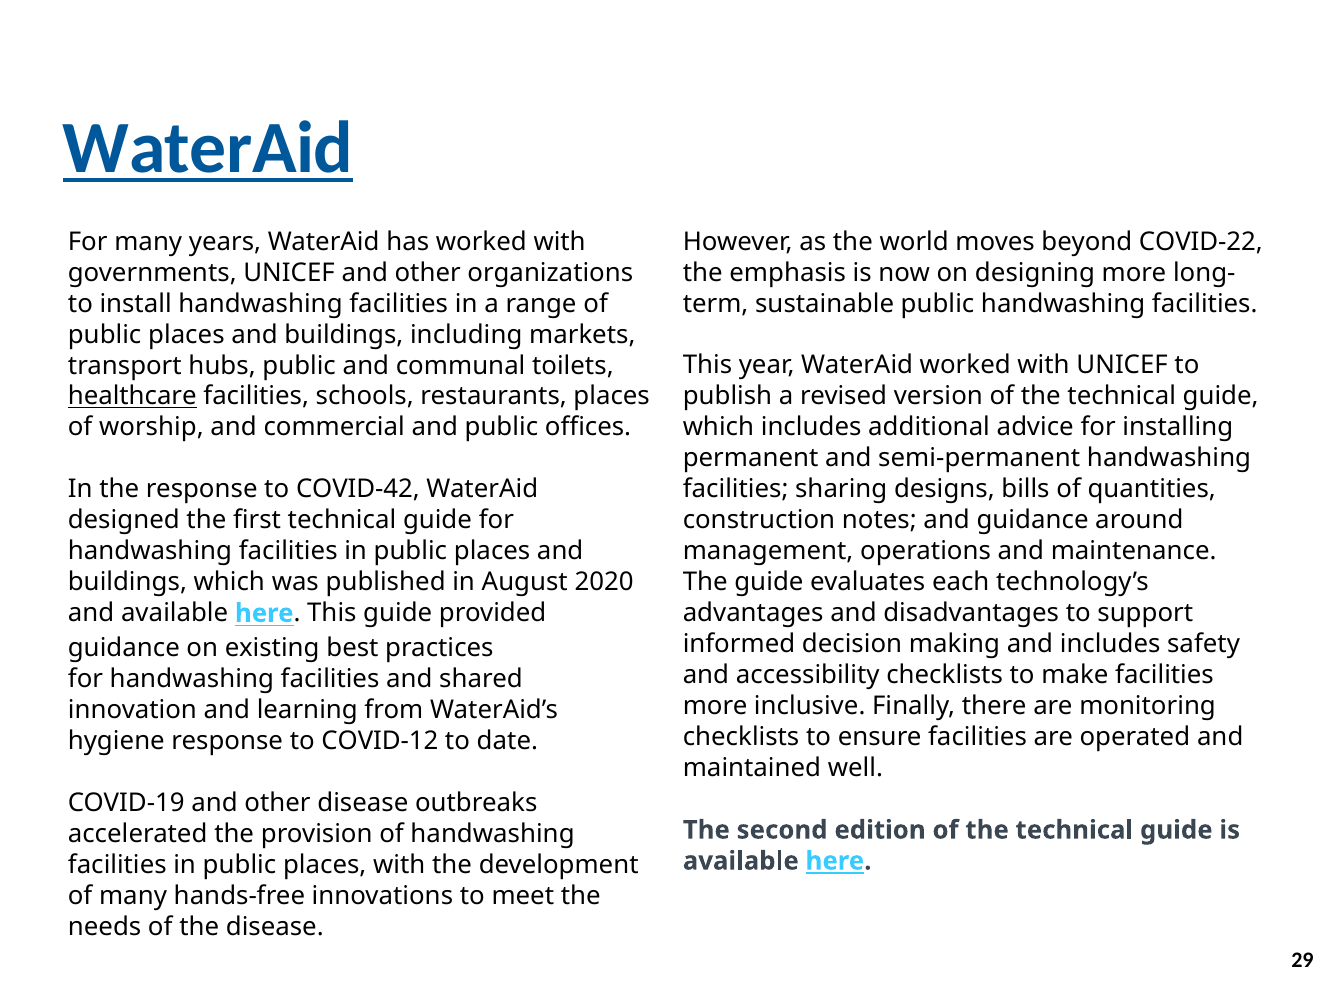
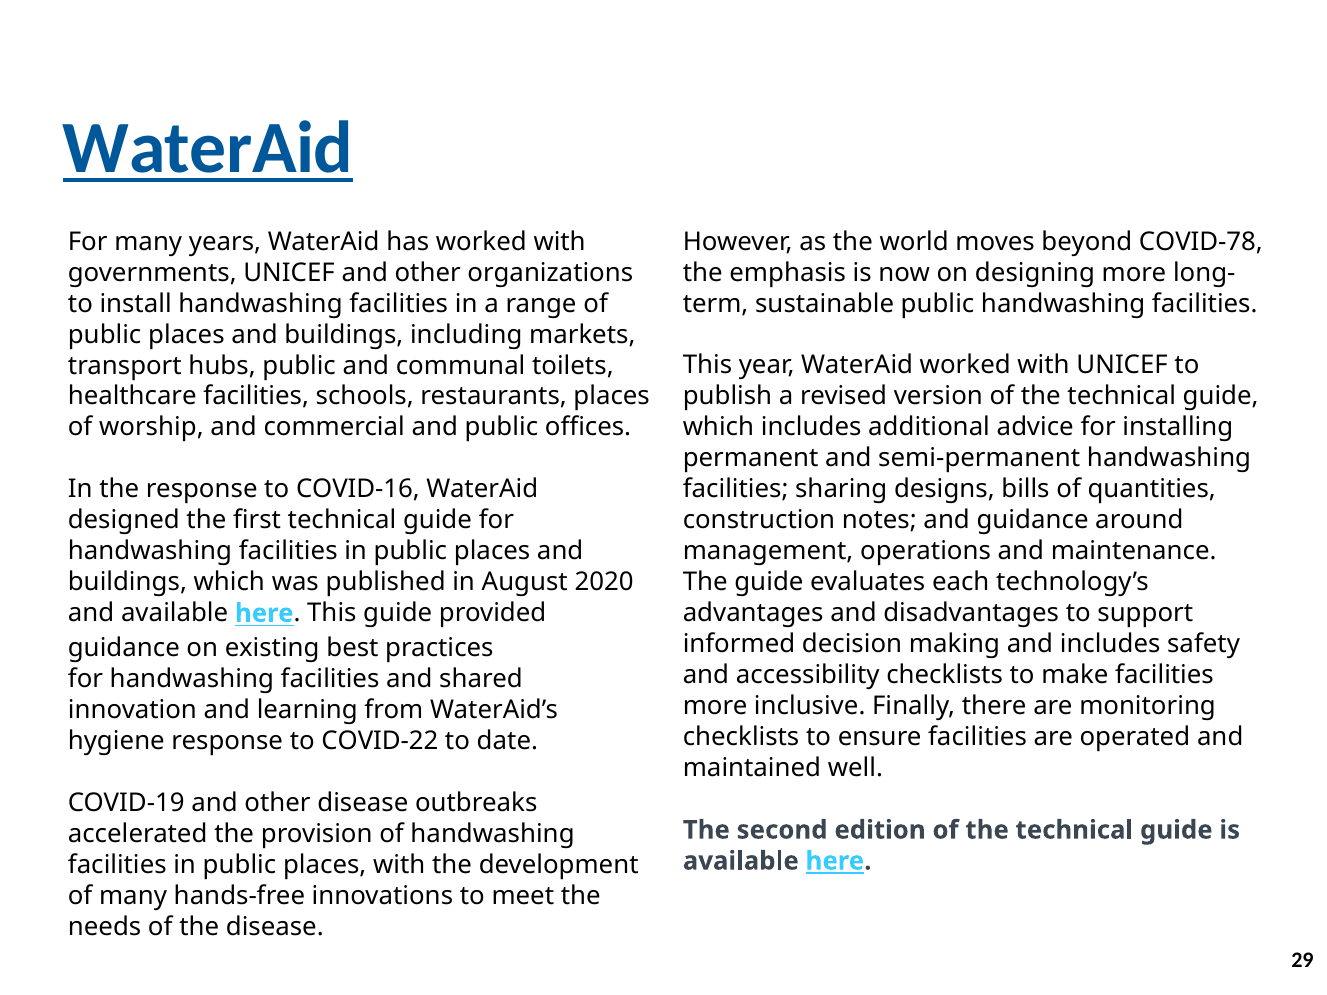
COVID-22: COVID-22 -> COVID-78
healthcare underline: present -> none
COVID-42: COVID-42 -> COVID-16
COVID-12: COVID-12 -> COVID-22
